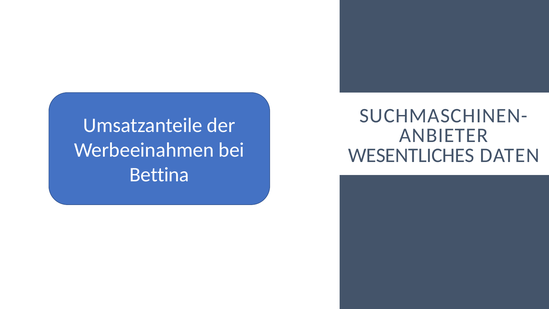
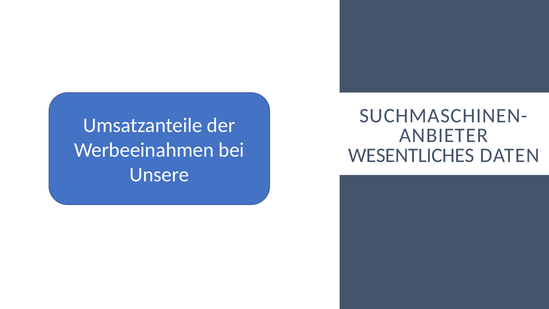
Bettina: Bettina -> Unsere
